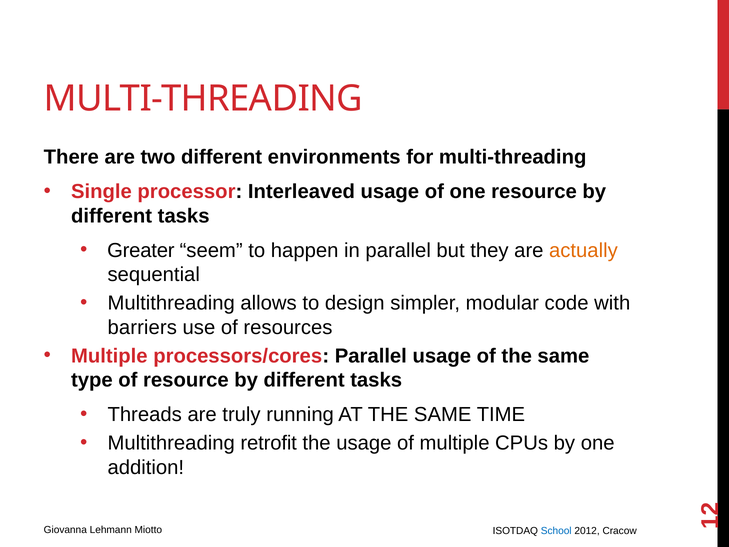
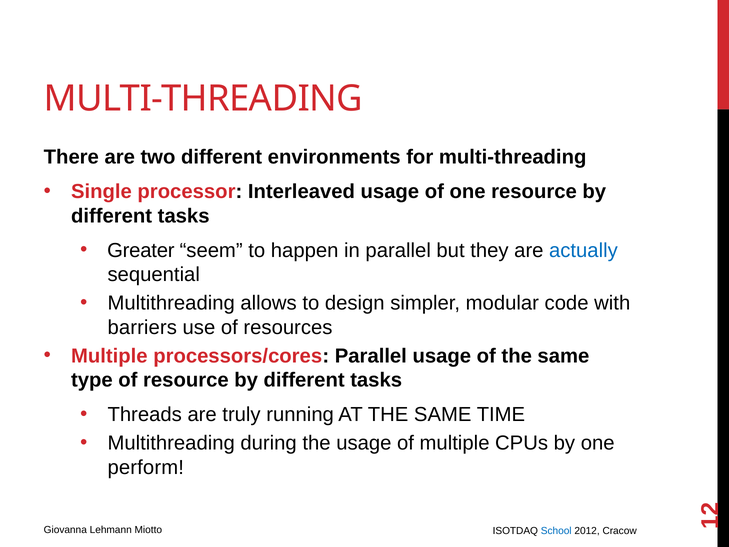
actually colour: orange -> blue
retrofit: retrofit -> during
addition: addition -> perform
